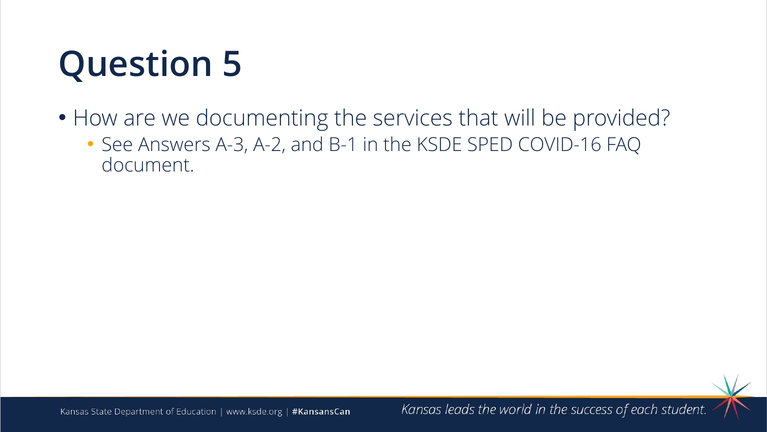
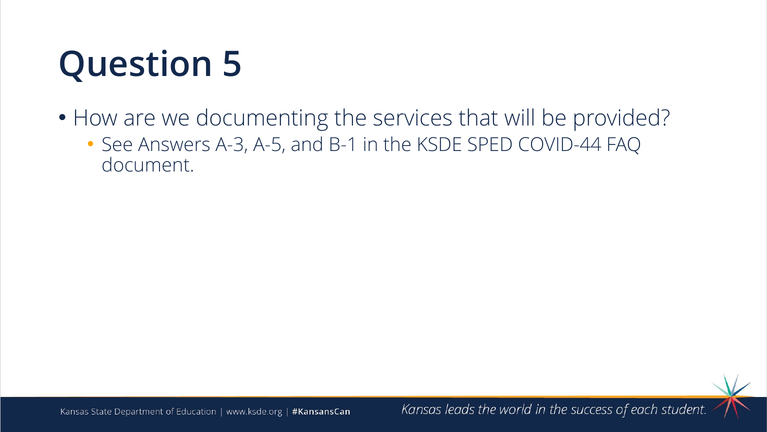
A-2: A-2 -> A-5
COVID-16: COVID-16 -> COVID-44
